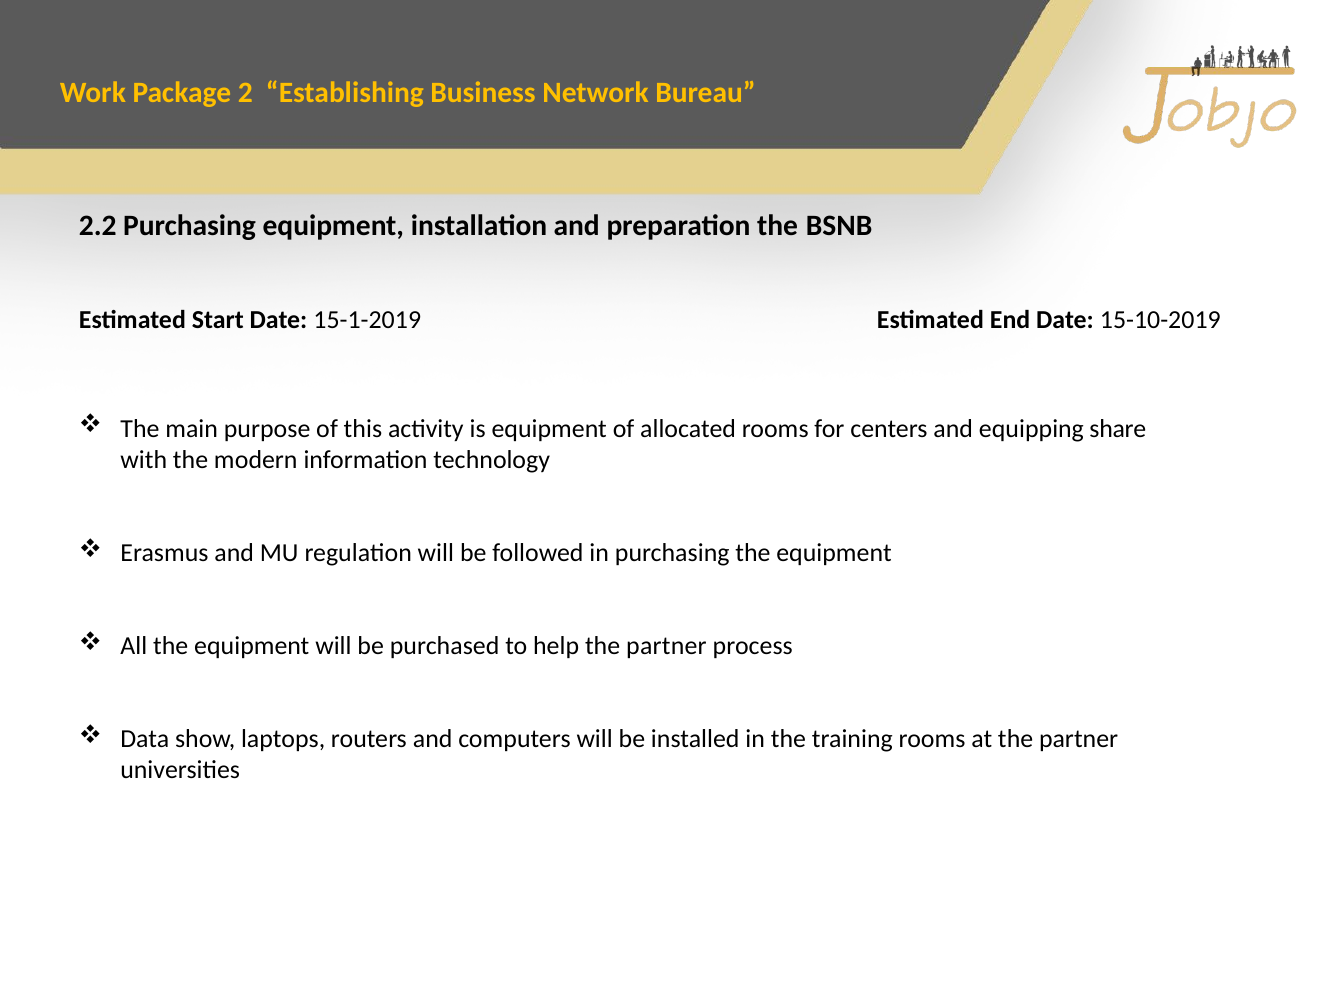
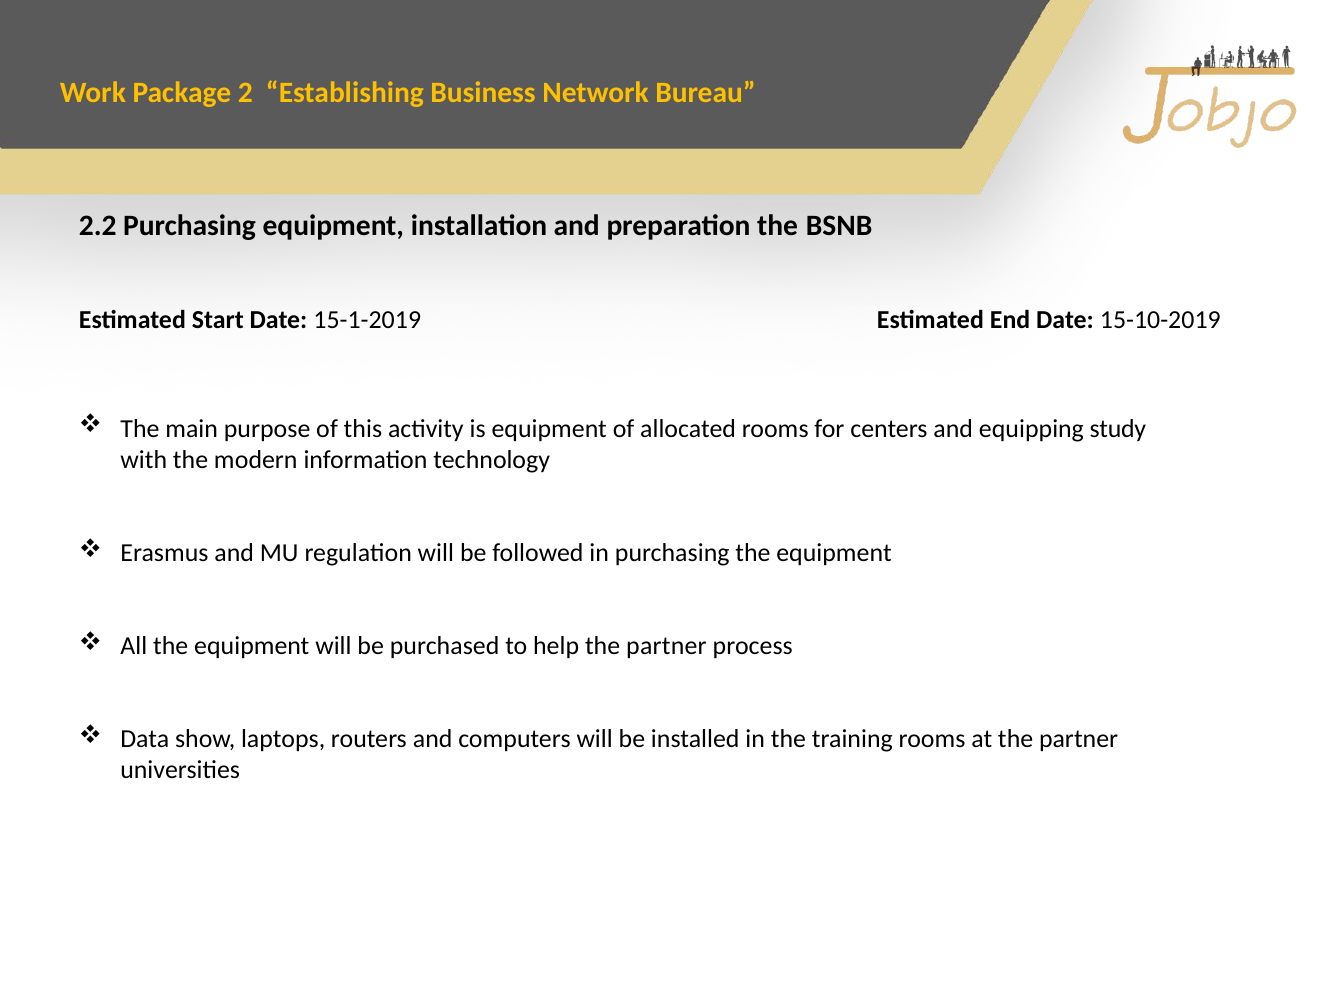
share: share -> study
